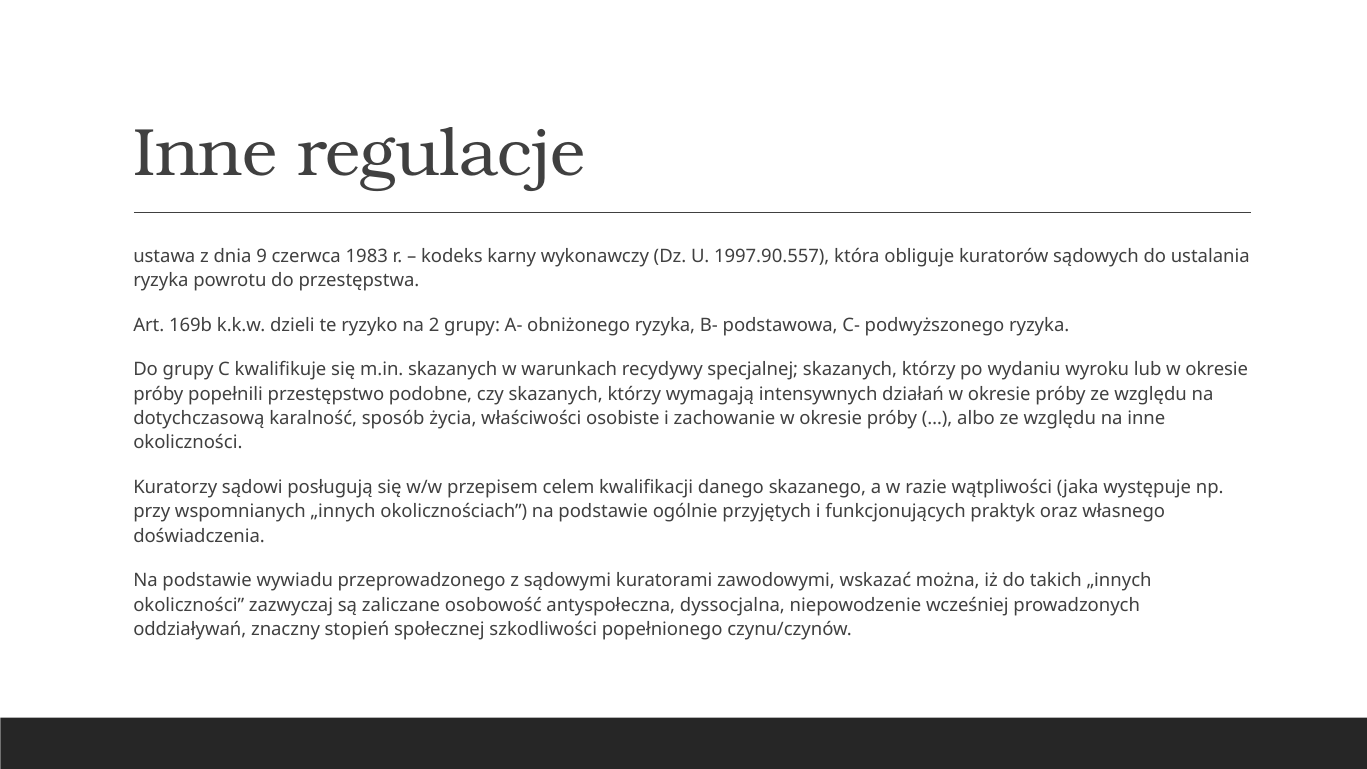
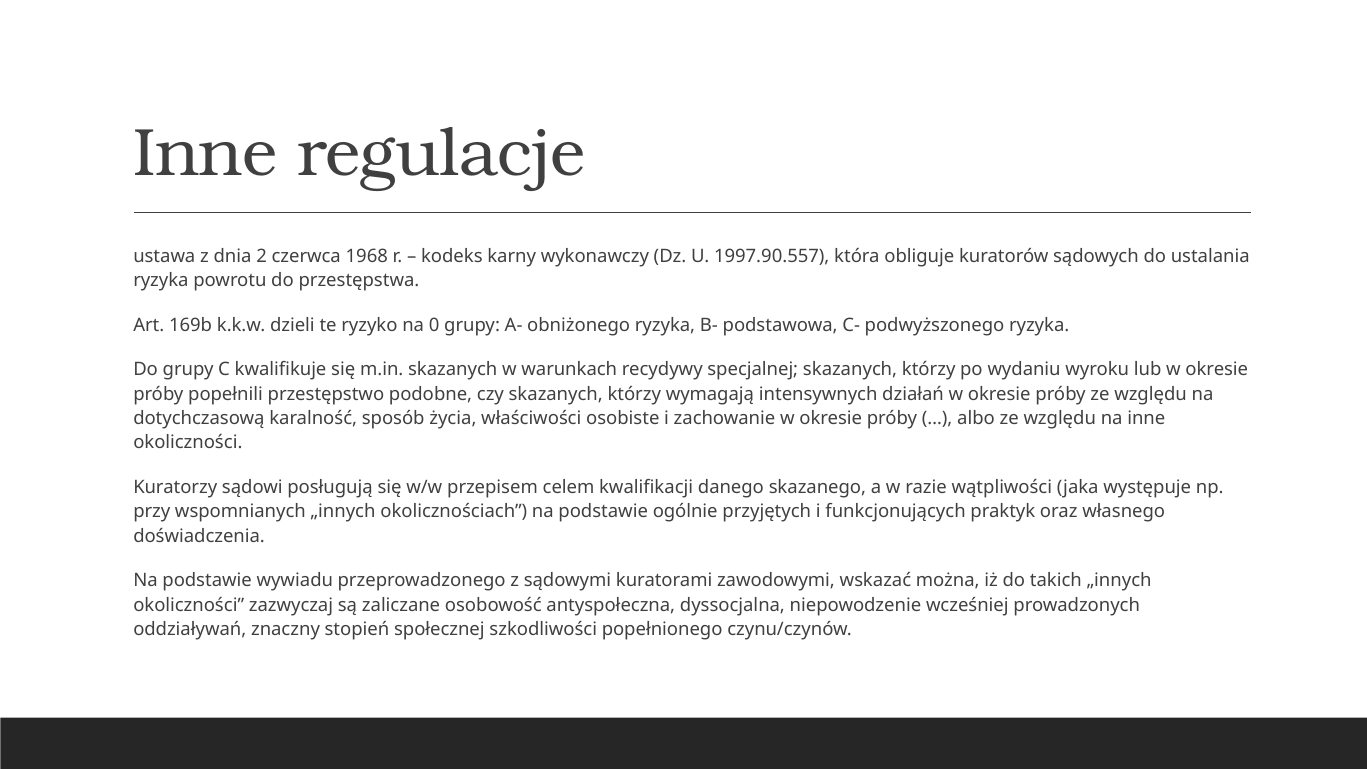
9: 9 -> 2
1983: 1983 -> 1968
2: 2 -> 0
